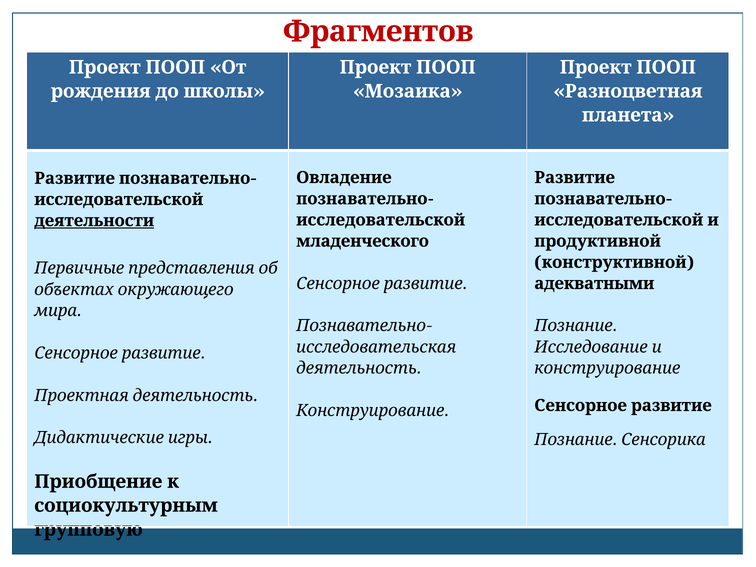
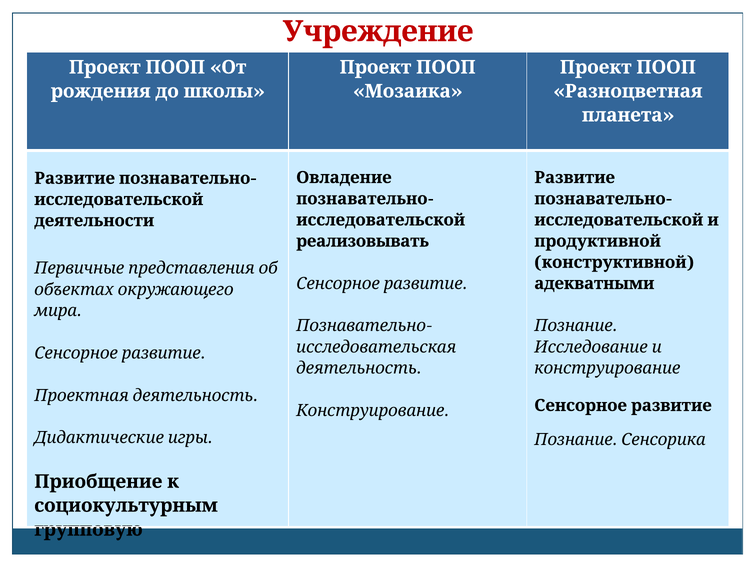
Фрагментов: Фрагментов -> Учреждение
деятельности underline: present -> none
младенческого: младенческого -> реализовывать
